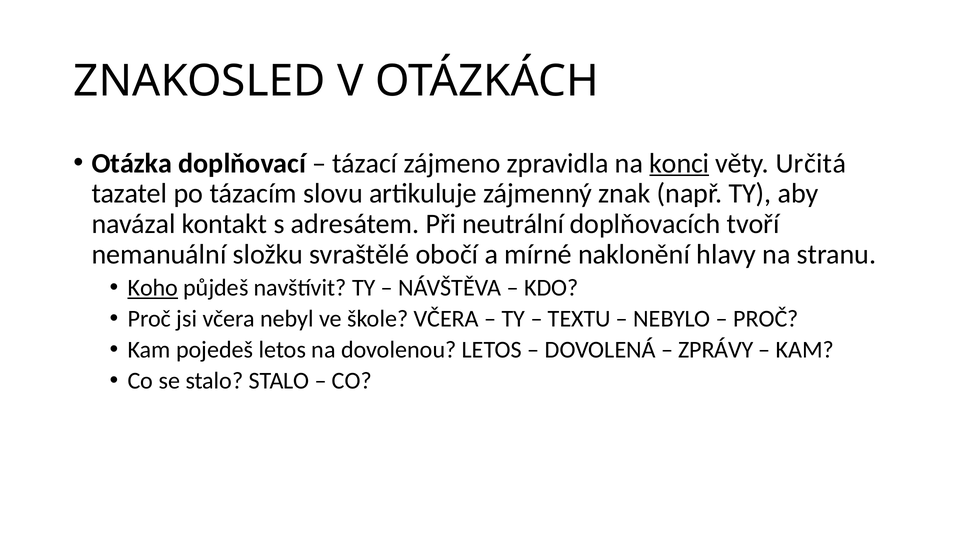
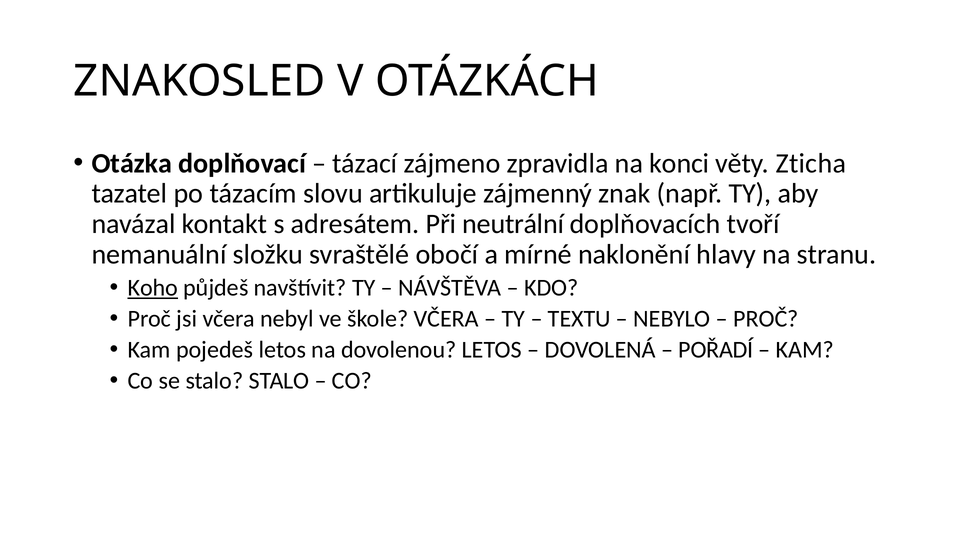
konci underline: present -> none
Určitá: Určitá -> Zticha
ZPRÁVY: ZPRÁVY -> POŘADÍ
